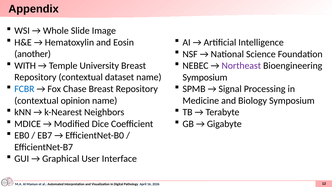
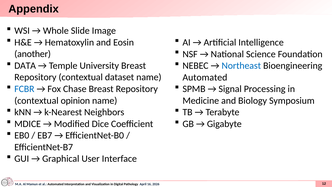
WITH: WITH -> DATA
Northeast colour: purple -> blue
Symposium at (205, 77): Symposium -> Automated
